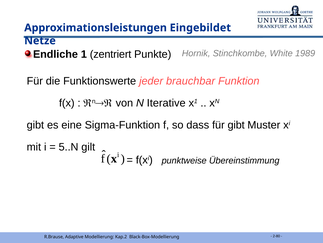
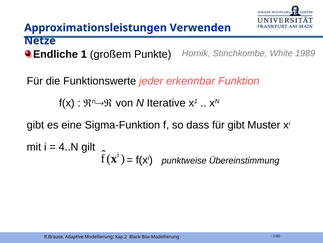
Eingebildet: Eingebildet -> Verwenden
zentriert: zentriert -> großem
brauchbar: brauchbar -> erkennbar
5..N: 5..N -> 4..N
